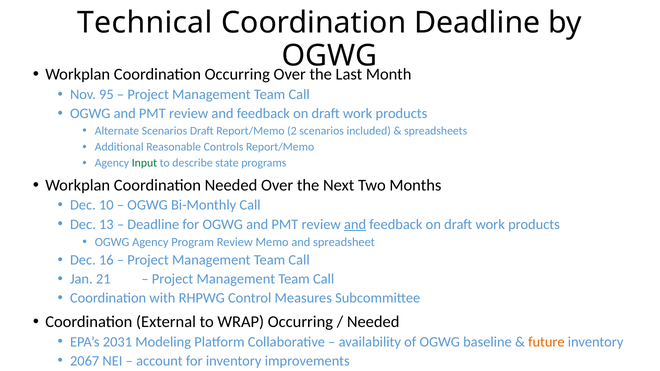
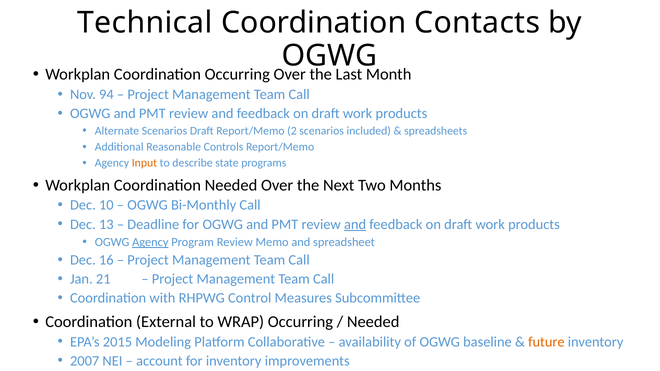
Coordination Deadline: Deadline -> Contacts
95: 95 -> 94
Input colour: green -> orange
Agency at (150, 242) underline: none -> present
2031: 2031 -> 2015
2067: 2067 -> 2007
